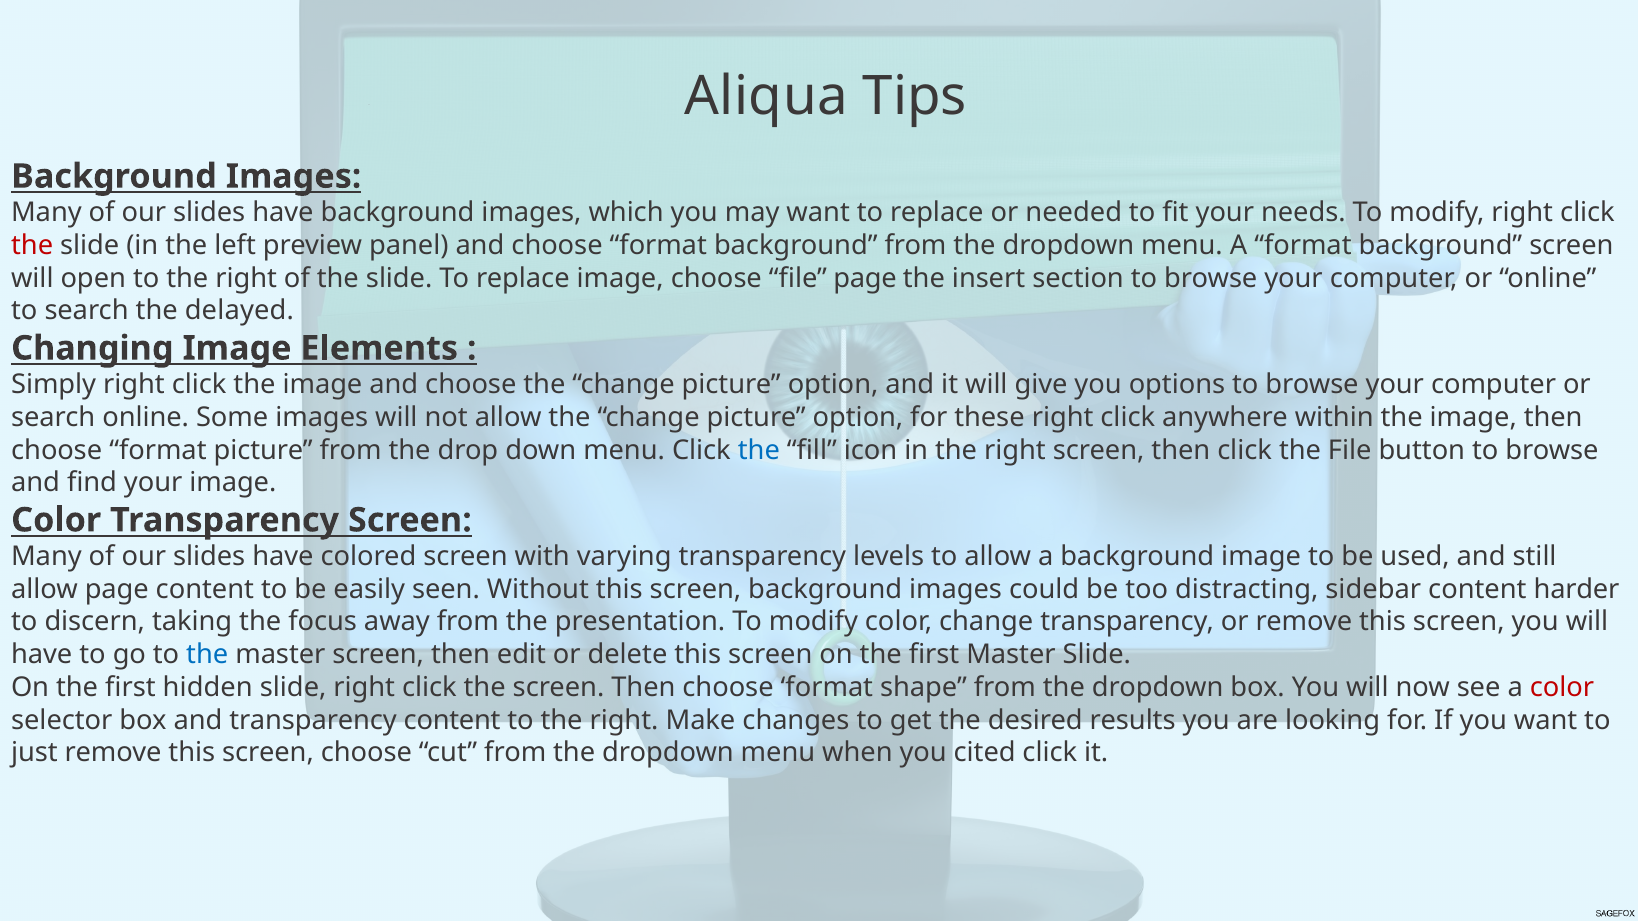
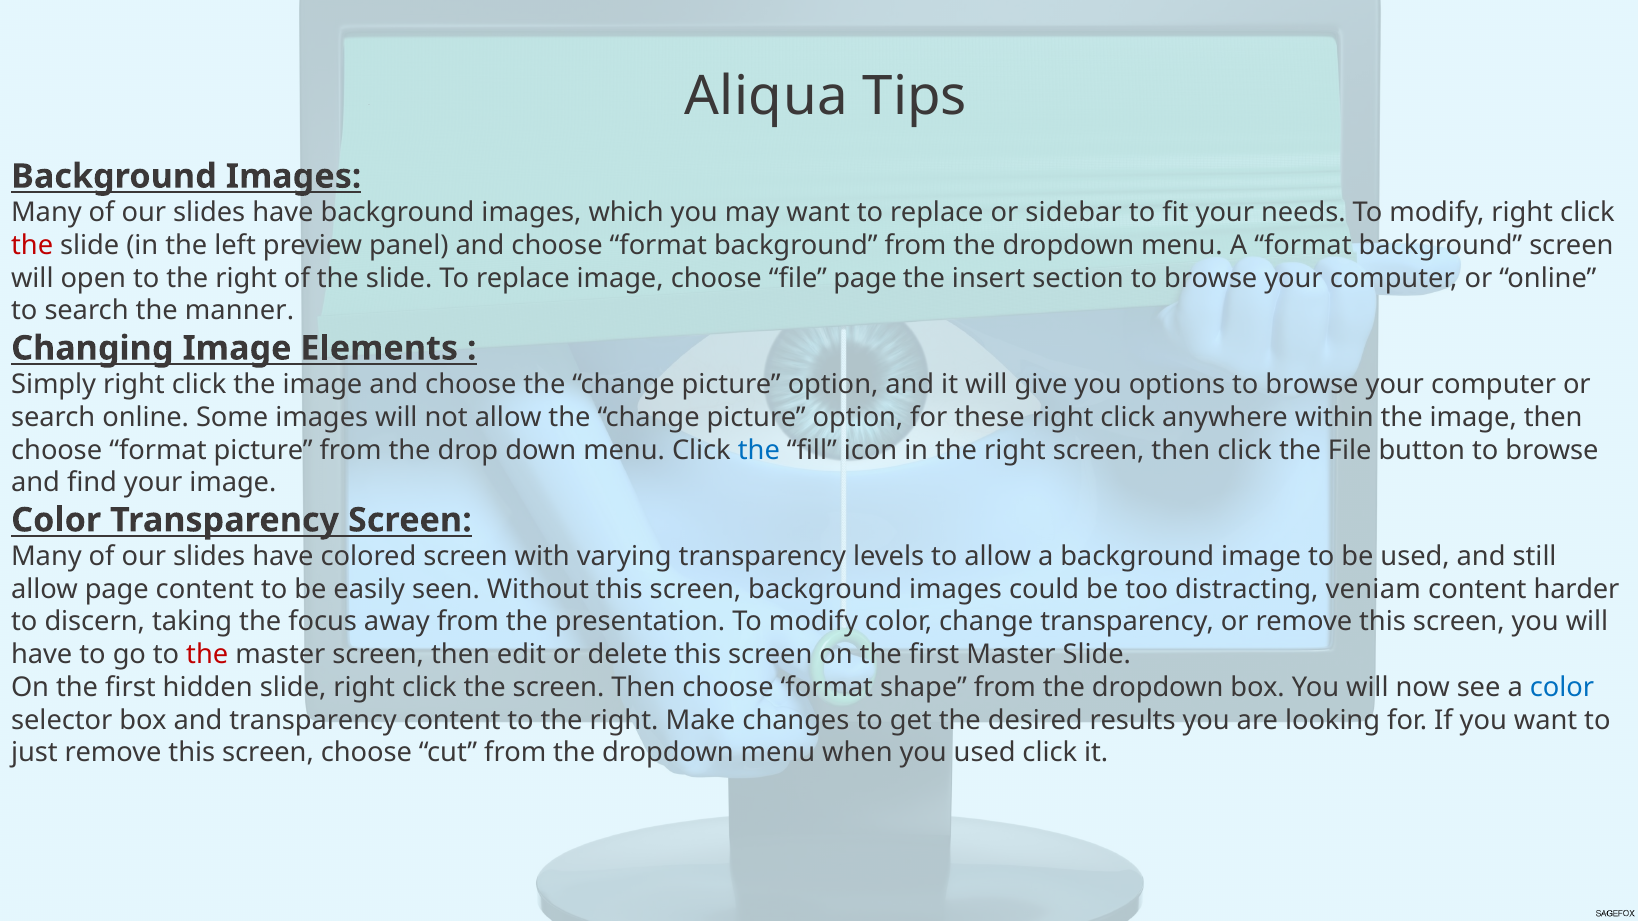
needed: needed -> sidebar
delayed: delayed -> manner
sidebar: sidebar -> veniam
the at (207, 655) colour: blue -> red
color at (1562, 688) colour: red -> blue
you cited: cited -> used
